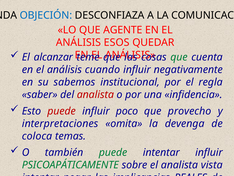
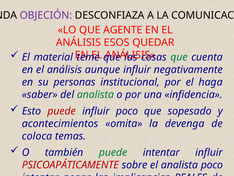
OBJECIÓN colour: blue -> purple
alcanzar: alcanzar -> material
cuando: cuando -> aunque
sabemos: sabemos -> personas
regla: regla -> haga
analista at (95, 94) colour: red -> green
provecho: provecho -> sopesado
interpretaciones: interpretaciones -> acontecimientos
PSICOAPÁTICAMENTE colour: green -> red
analista vista: vista -> poco
